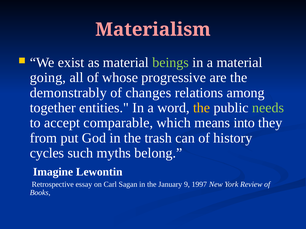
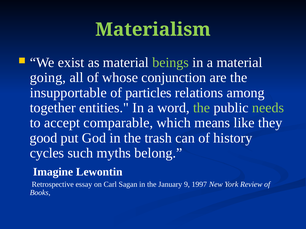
Materialism colour: pink -> light green
progressive: progressive -> conjunction
demonstrably: demonstrably -> insupportable
changes: changes -> particles
the at (202, 108) colour: yellow -> light green
into: into -> like
from: from -> good
